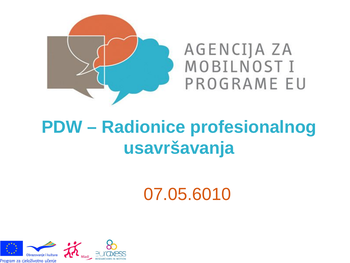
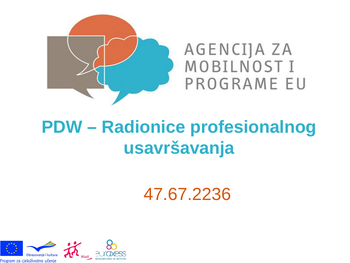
07.05.6010: 07.05.6010 -> 47.67.2236
